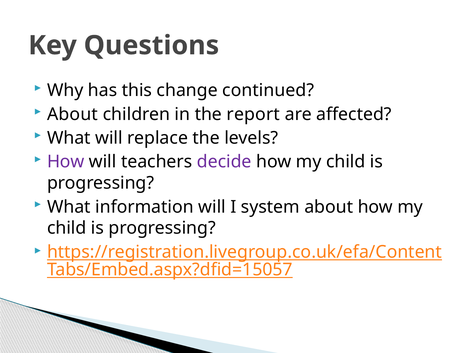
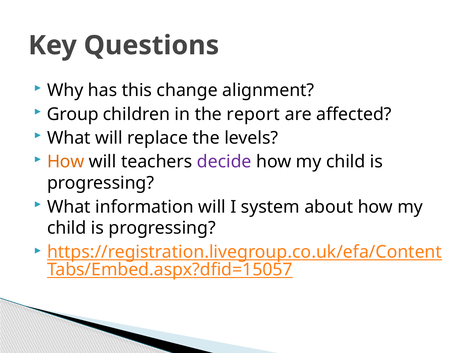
continued: continued -> alignment
About at (73, 114): About -> Group
How at (66, 162) colour: purple -> orange
